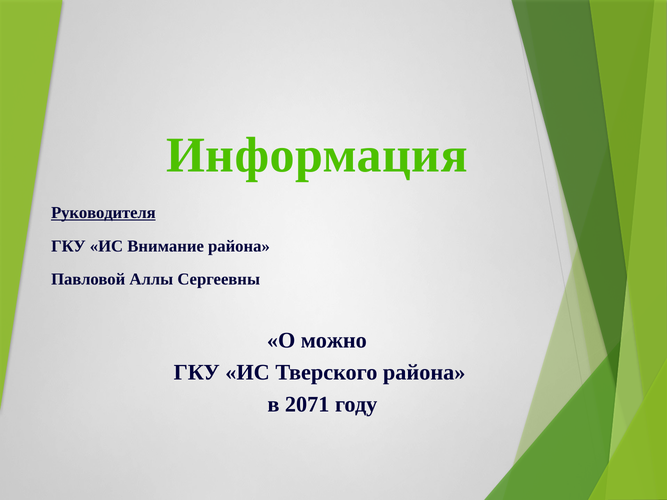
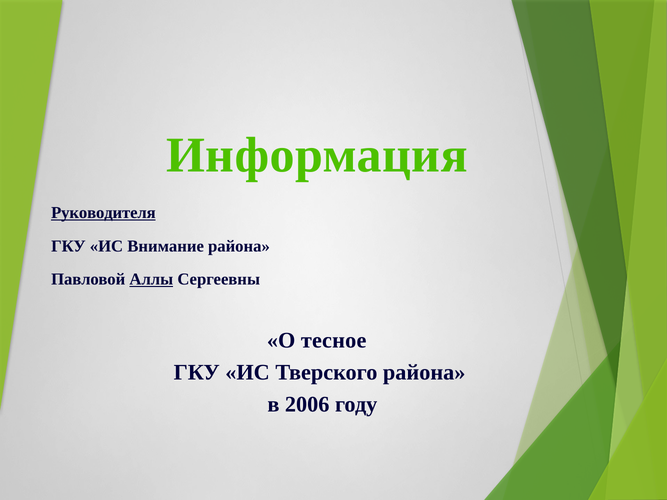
Аллы underline: none -> present
можно: можно -> тесное
2071: 2071 -> 2006
